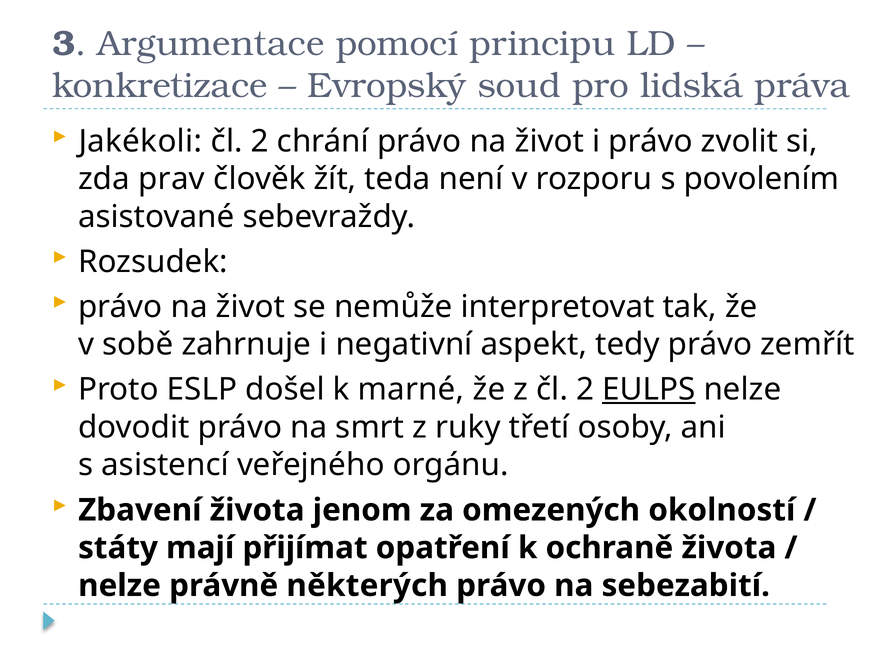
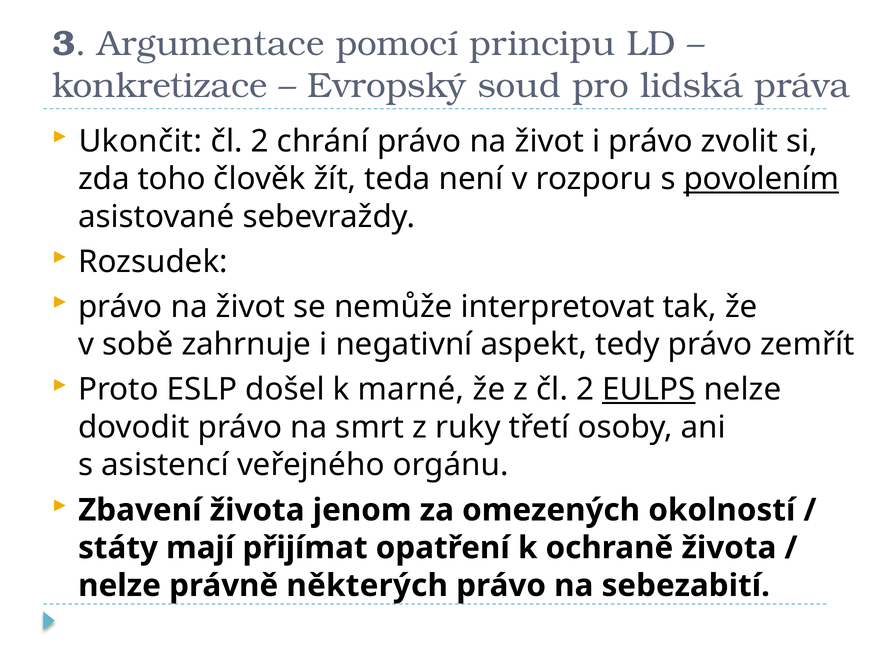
Jakékoli: Jakékoli -> Ukončit
prav: prav -> toho
povolením underline: none -> present
